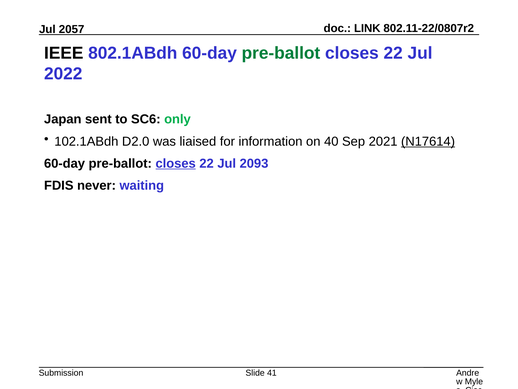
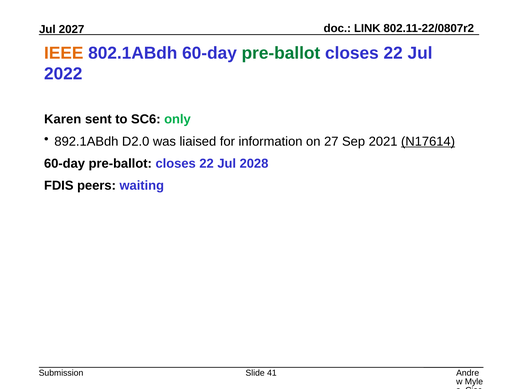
2057: 2057 -> 2027
IEEE colour: black -> orange
Japan: Japan -> Karen
102.1ABdh: 102.1ABdh -> 892.1ABdh
40: 40 -> 27
closes at (176, 163) underline: present -> none
2093: 2093 -> 2028
never: never -> peers
